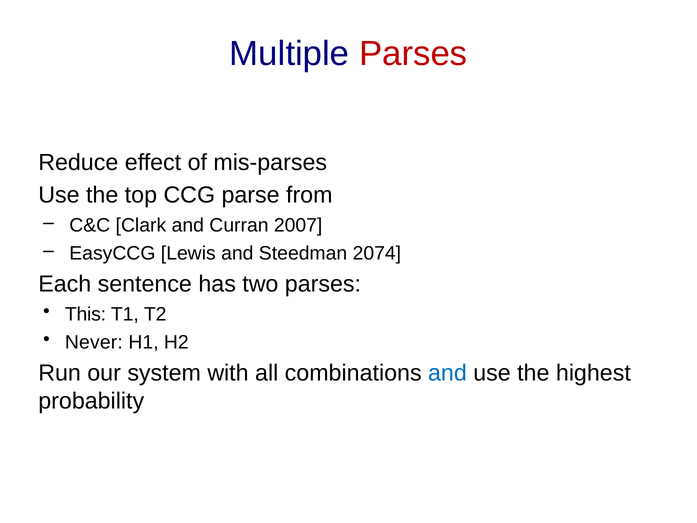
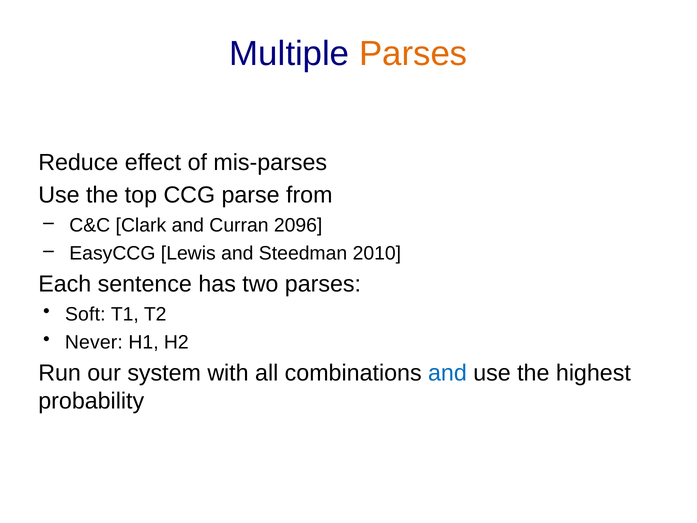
Parses at (413, 54) colour: red -> orange
2007: 2007 -> 2096
2074: 2074 -> 2010
This: This -> Soft
